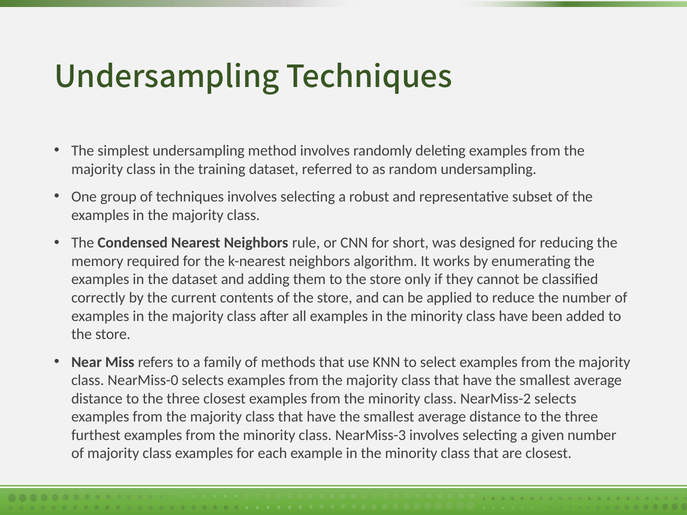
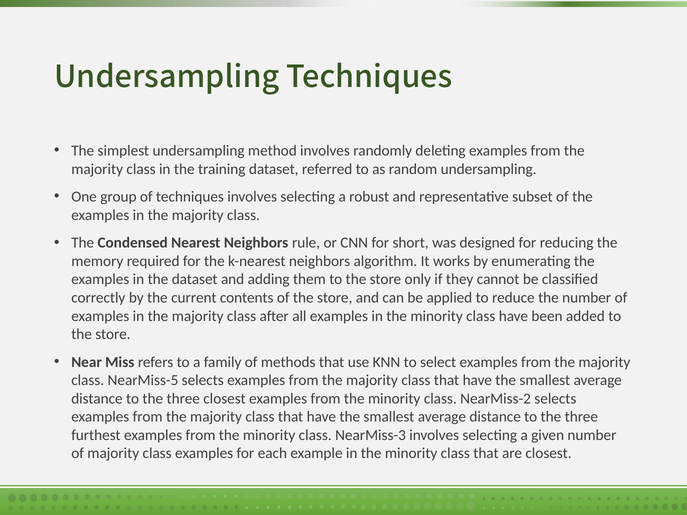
NearMiss-0: NearMiss-0 -> NearMiss-5
